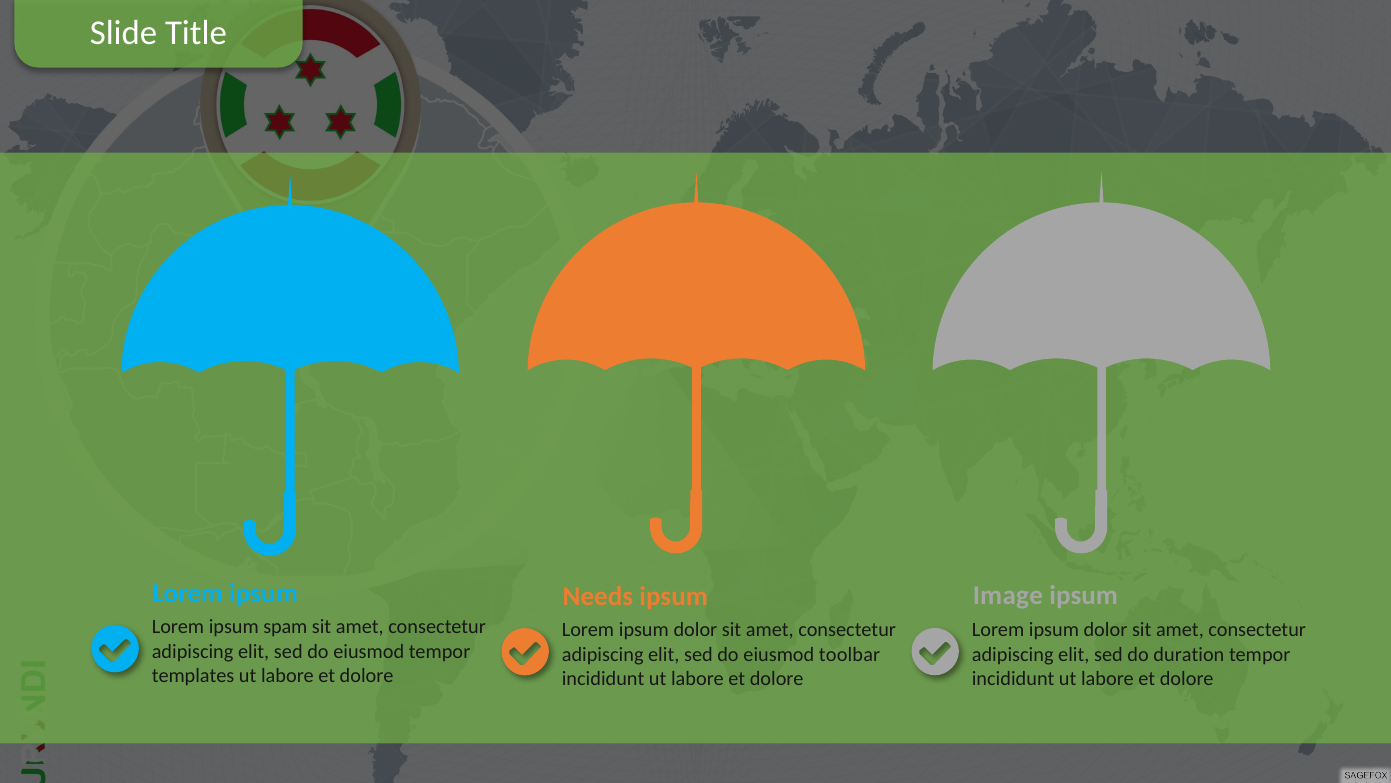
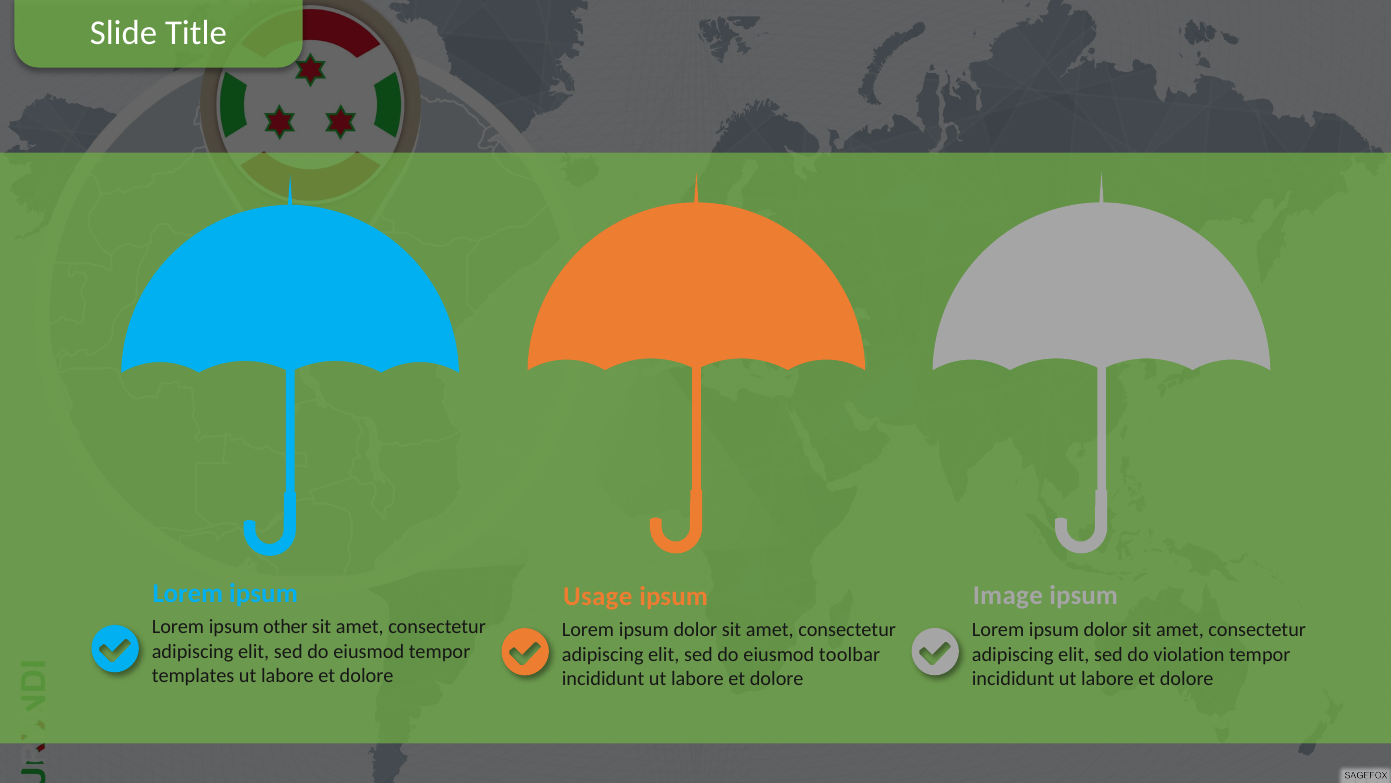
Needs: Needs -> Usage
spam: spam -> other
duration: duration -> violation
